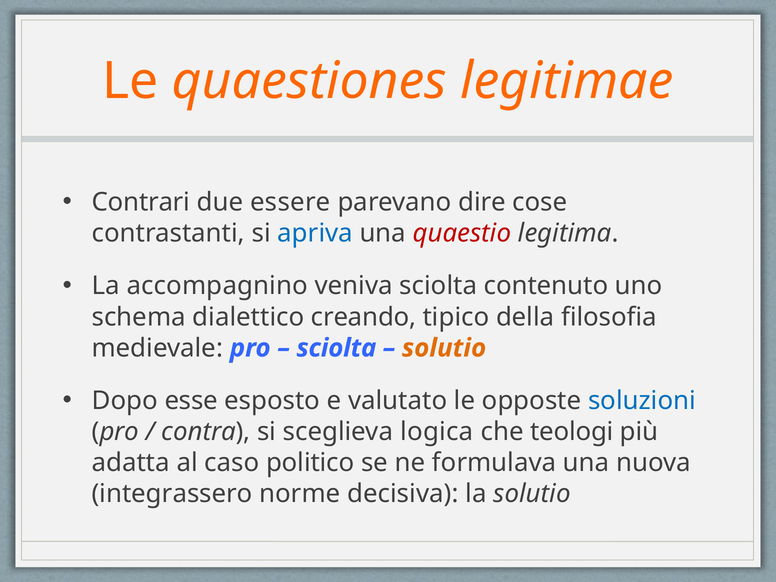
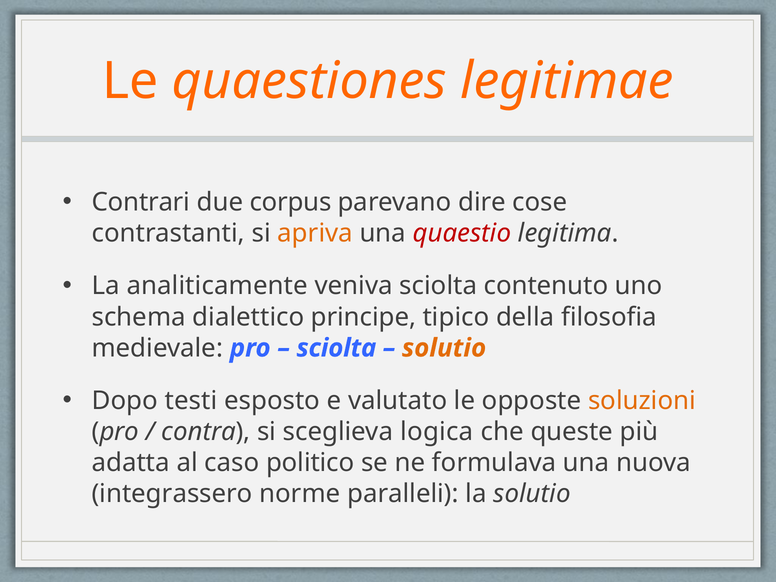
essere: essere -> corpus
apriva colour: blue -> orange
accompagnino: accompagnino -> analiticamente
creando: creando -> principe
esse: esse -> testi
soluzioni colour: blue -> orange
teologi: teologi -> queste
decisiva: decisiva -> paralleli
